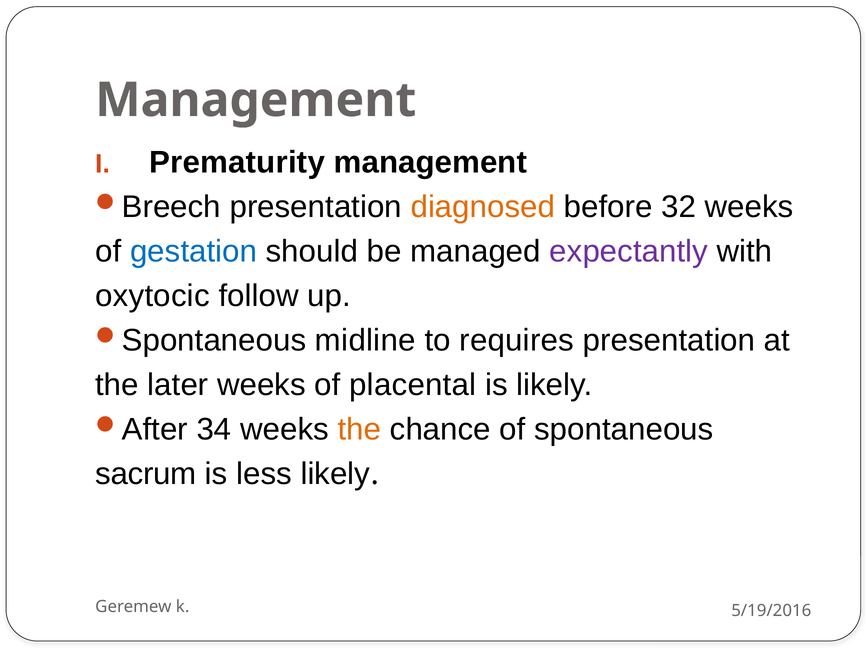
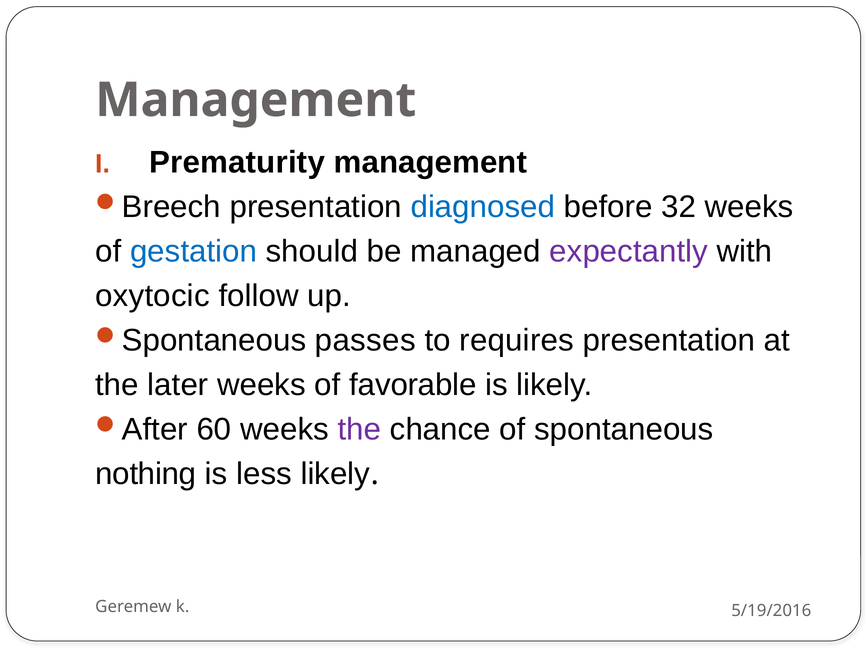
diagnosed colour: orange -> blue
midline: midline -> passes
placental: placental -> favorable
34: 34 -> 60
the at (359, 430) colour: orange -> purple
sacrum: sacrum -> nothing
